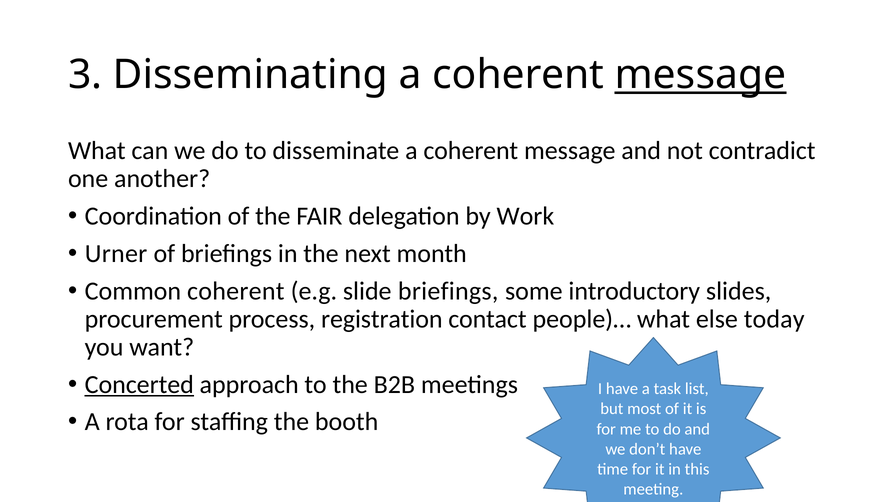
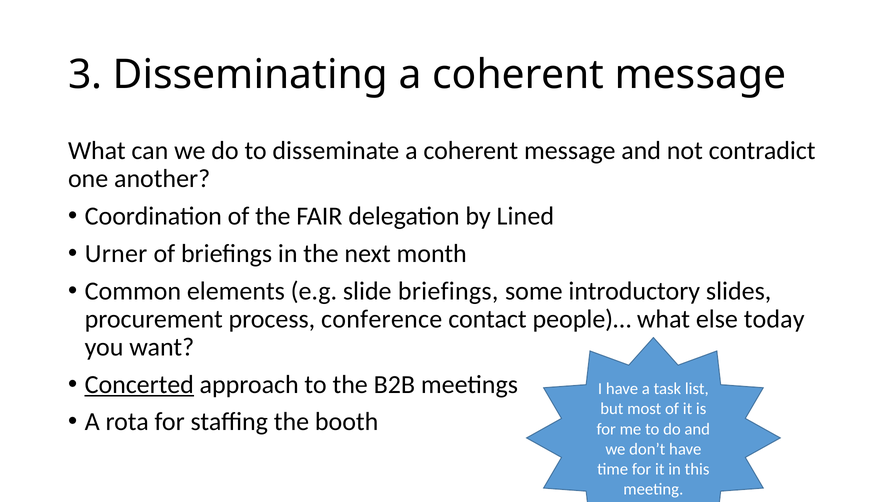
message at (700, 75) underline: present -> none
Work: Work -> Lined
Common coherent: coherent -> elements
registration: registration -> conference
